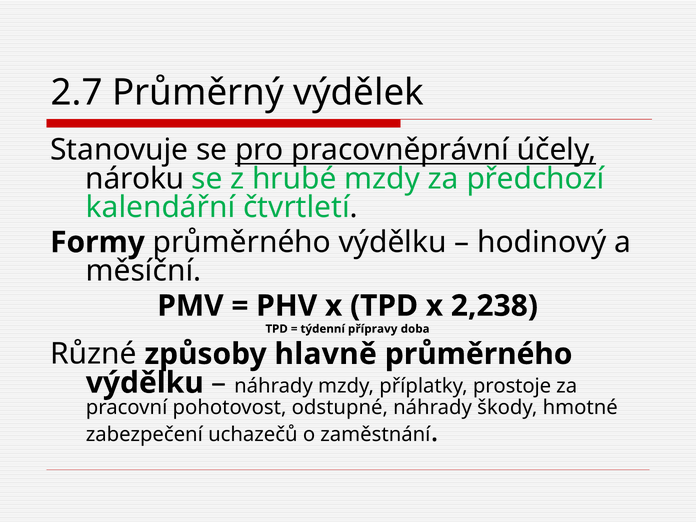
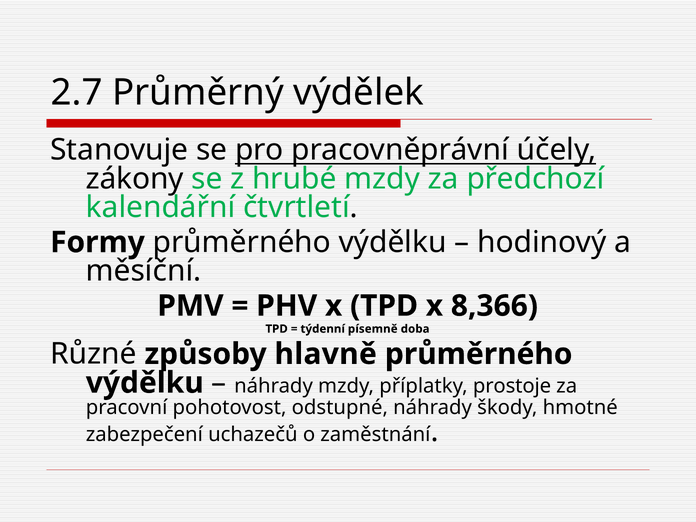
nároku: nároku -> zákony
2,238: 2,238 -> 8,366
přípravy: přípravy -> písemně
